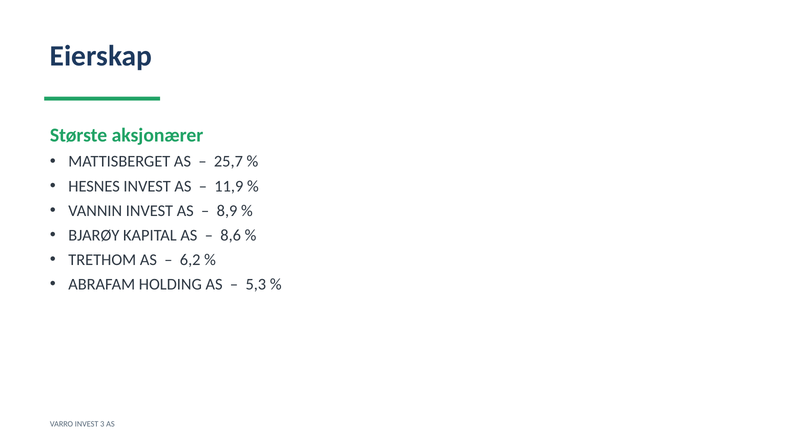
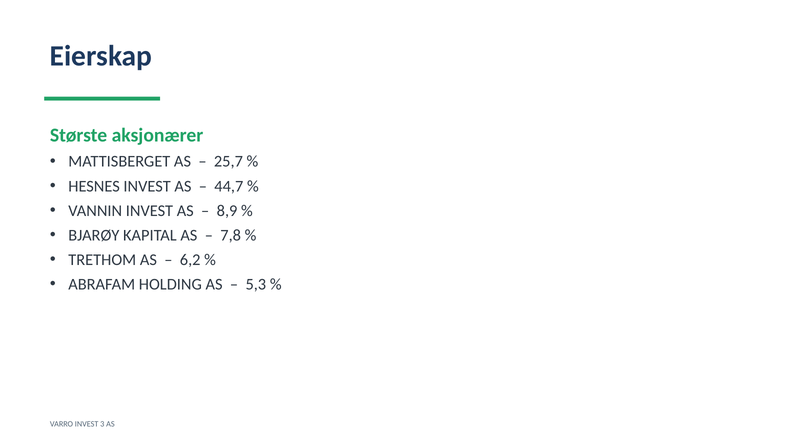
11,9: 11,9 -> 44,7
8,6: 8,6 -> 7,8
